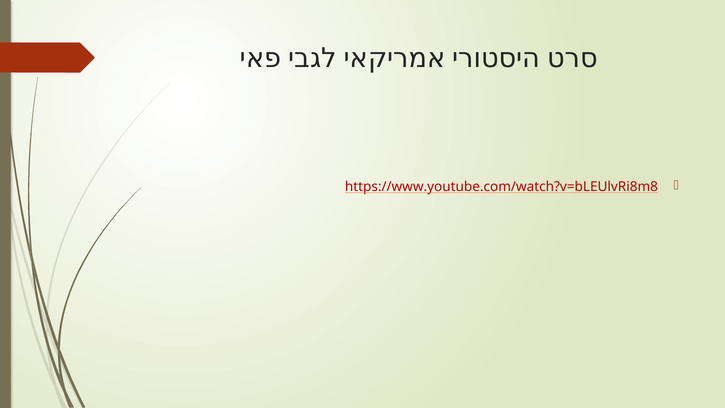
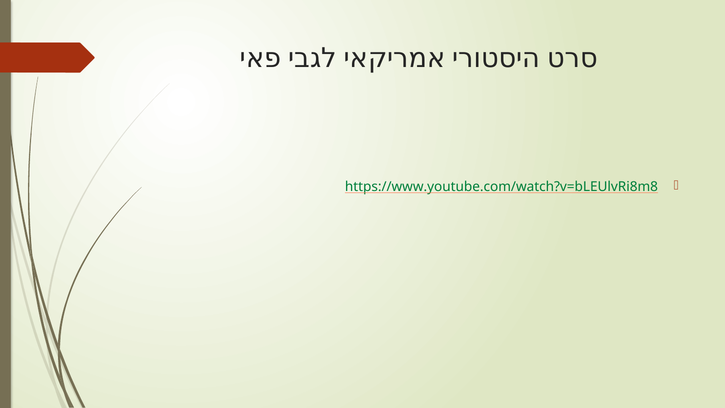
https://www.youtube.com/watch?v=bLEUlvRi8m8 colour: red -> green
